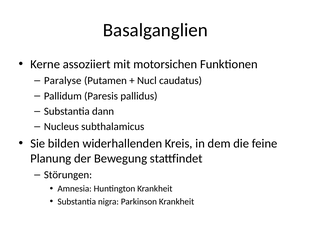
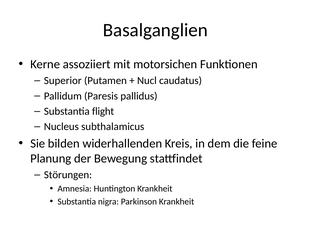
Paralyse: Paralyse -> Superior
dann: dann -> flight
